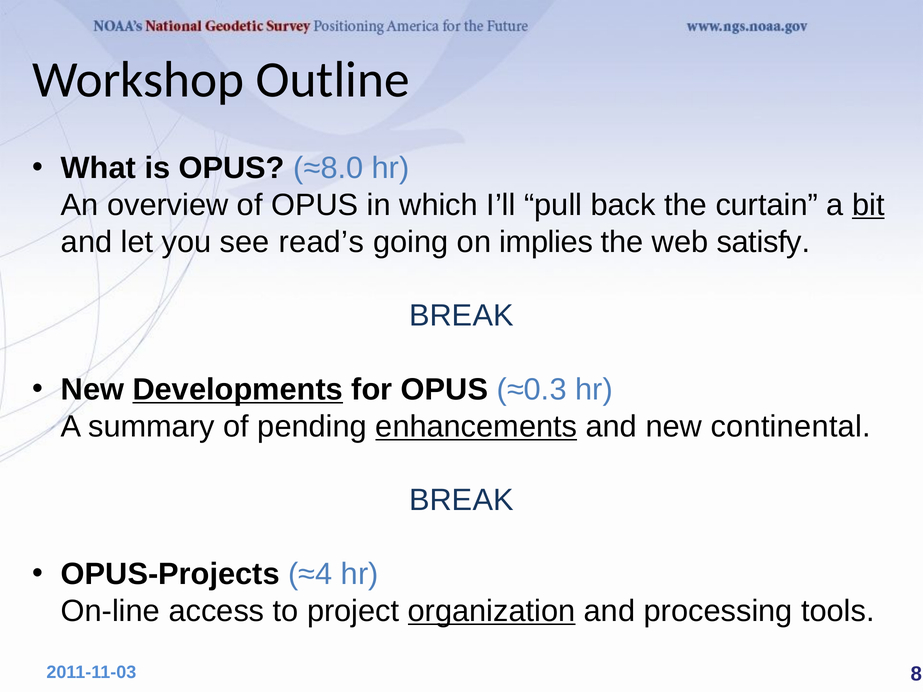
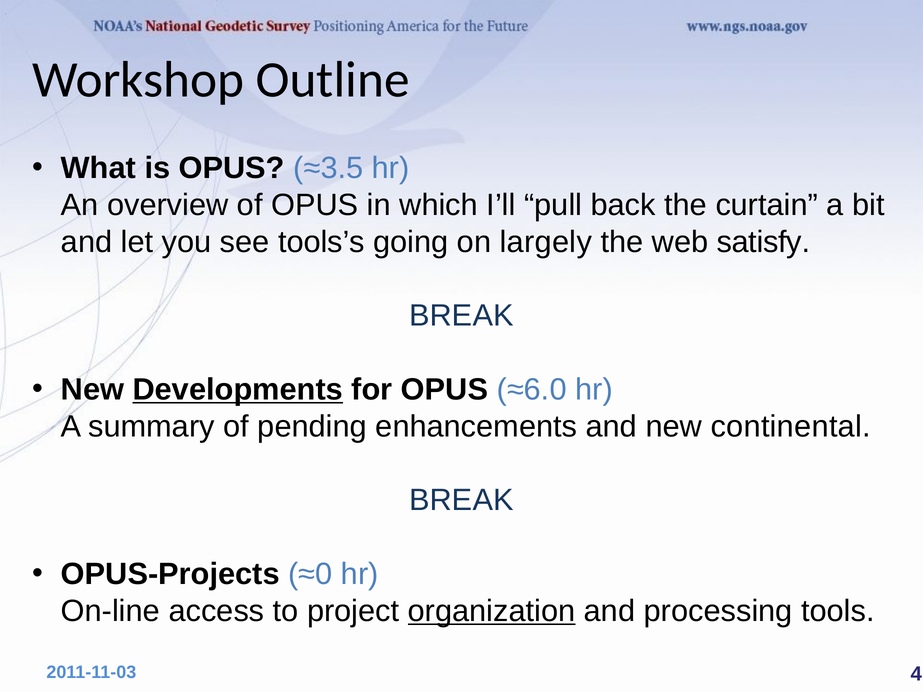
≈8.0: ≈8.0 -> ≈3.5
bit underline: present -> none
read’s: read’s -> tools’s
implies: implies -> largely
≈0.3: ≈0.3 -> ≈6.0
enhancements underline: present -> none
≈4: ≈4 -> ≈0
8: 8 -> 4
